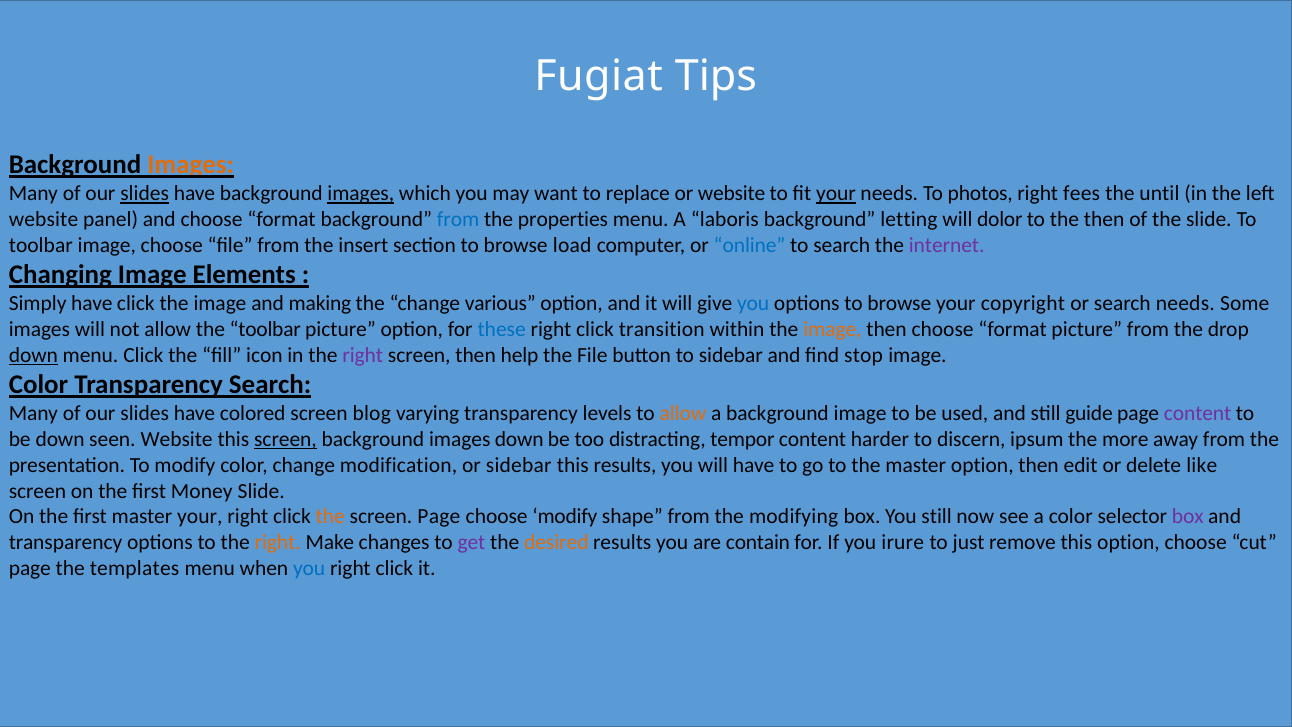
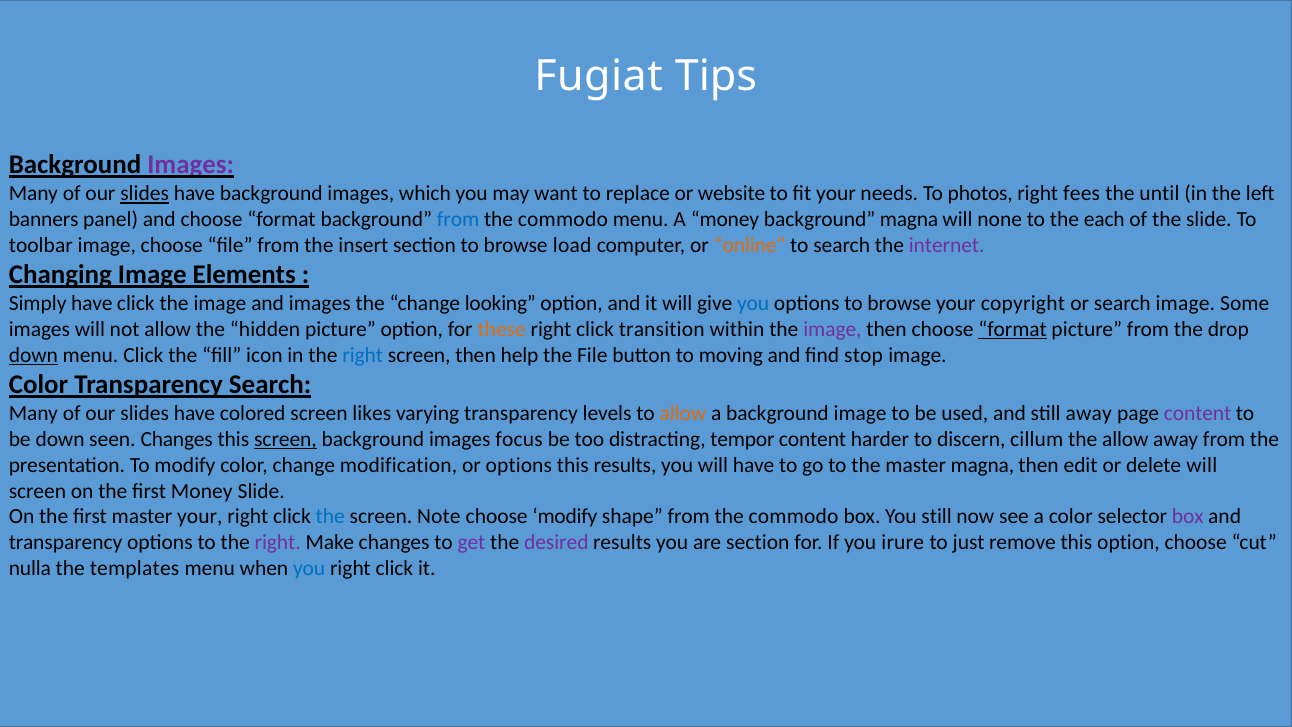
Images at (191, 165) colour: orange -> purple
images at (361, 194) underline: present -> none
your at (836, 194) underline: present -> none
website at (44, 220): website -> banners
properties at (563, 220): properties -> commodo
A laboris: laboris -> money
background letting: letting -> magna
dolor: dolor -> none
the then: then -> each
online colour: blue -> orange
and making: making -> images
various: various -> looking
search needs: needs -> image
the toolbar: toolbar -> hidden
these colour: blue -> orange
image at (832, 329) colour: orange -> purple
format at (1013, 329) underline: none -> present
right at (363, 355) colour: purple -> blue
to sidebar: sidebar -> moving
blog: blog -> likes
still guide: guide -> away
seen Website: Website -> Changes
images down: down -> focus
ipsum: ipsum -> cillum
the more: more -> allow
or sidebar: sidebar -> options
master option: option -> magna
delete like: like -> will
the at (330, 517) colour: orange -> blue
screen Page: Page -> Note
shape from the modifying: modifying -> commodo
right at (278, 542) colour: orange -> purple
desired colour: orange -> purple
are contain: contain -> section
page at (30, 568): page -> nulla
